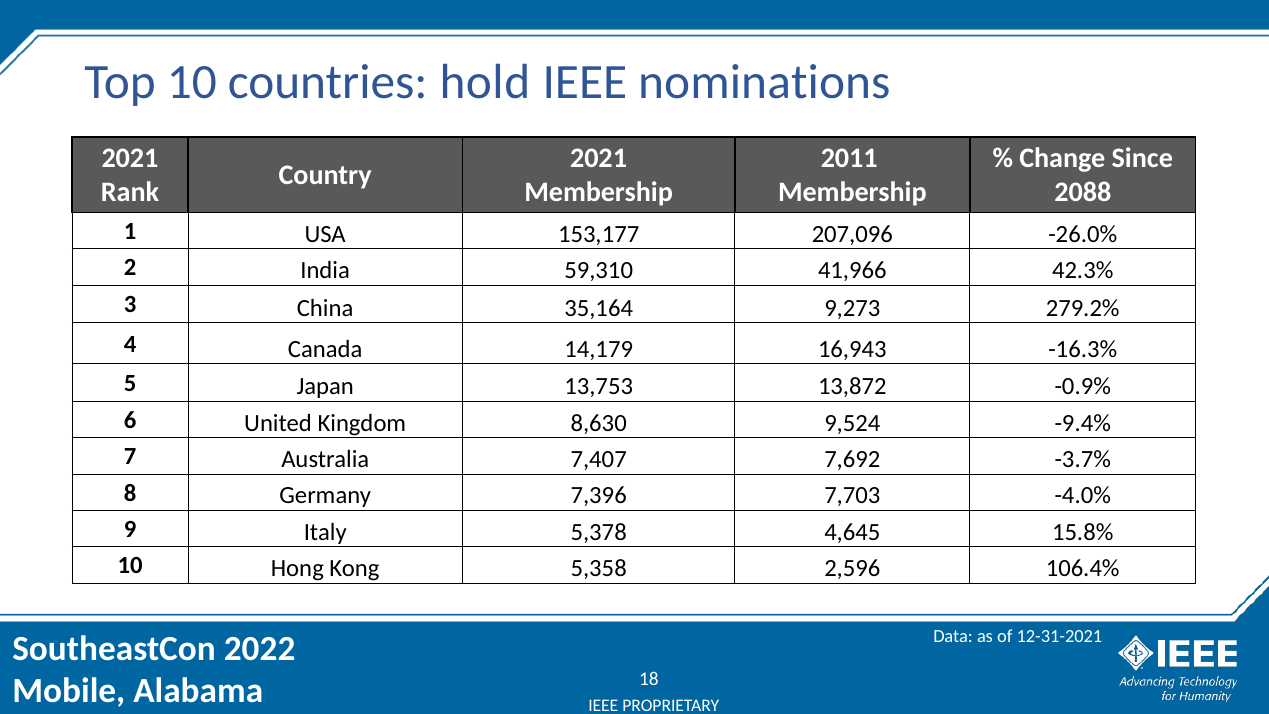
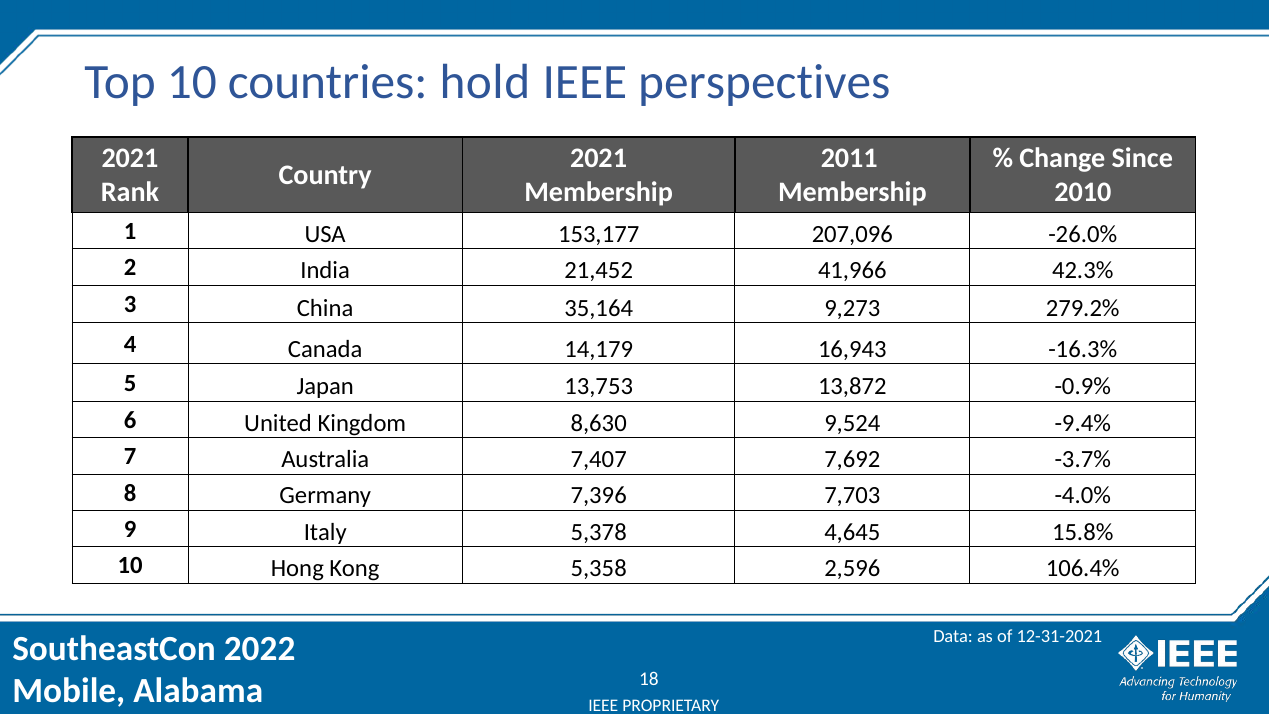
nominations: nominations -> perspectives
2088: 2088 -> 2010
59,310: 59,310 -> 21,452
